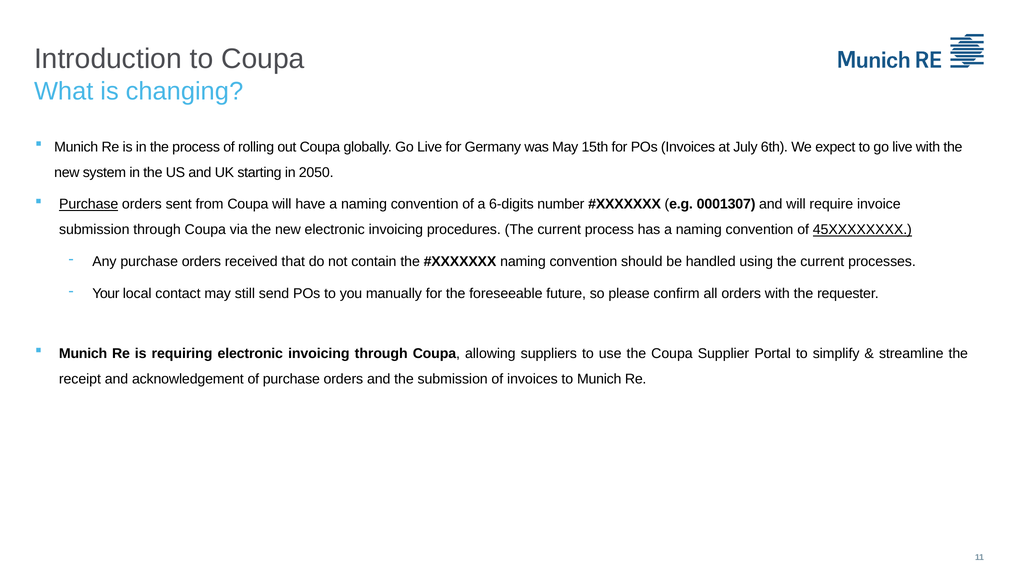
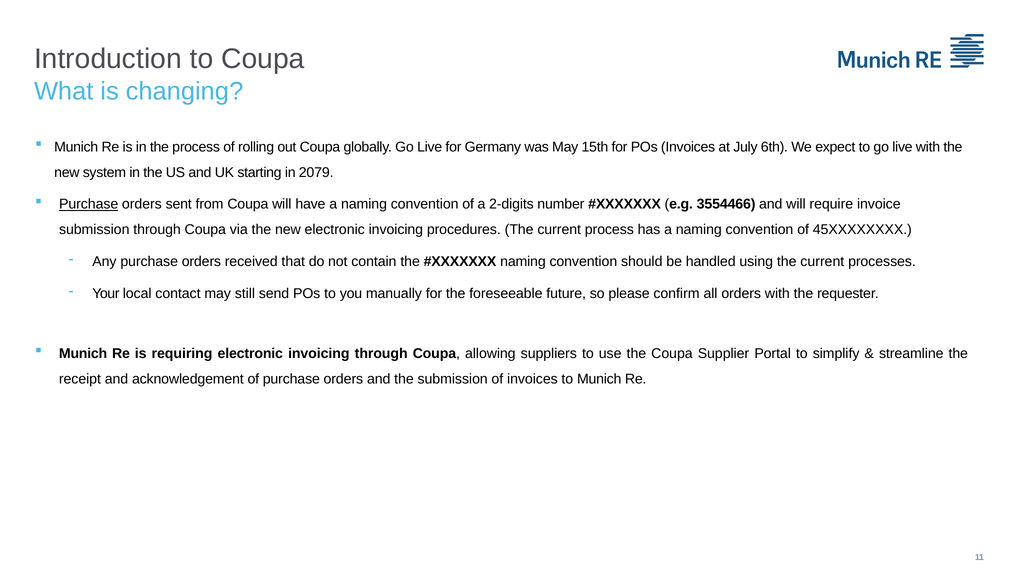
2050: 2050 -> 2079
6-digits: 6-digits -> 2-digits
0001307: 0001307 -> 3554466
45XXXXXXXX underline: present -> none
